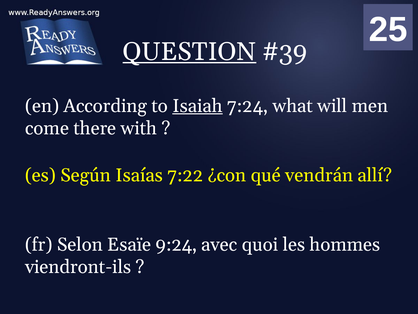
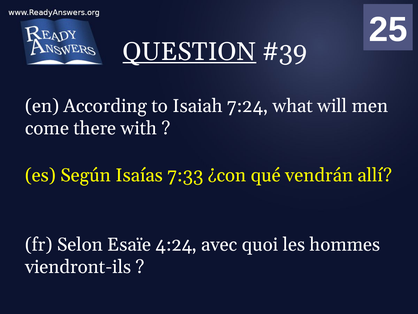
Isaiah underline: present -> none
7:22: 7:22 -> 7:33
9:24: 9:24 -> 4:24
